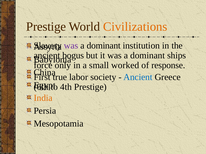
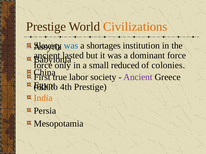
was at (71, 46) colour: purple -> blue
dominant at (104, 46): dominant -> shortages
bogus: bogus -> lasted
dominant ships: ships -> force
worked: worked -> reduced
response: response -> colonies
Ancient at (138, 77) colour: blue -> purple
